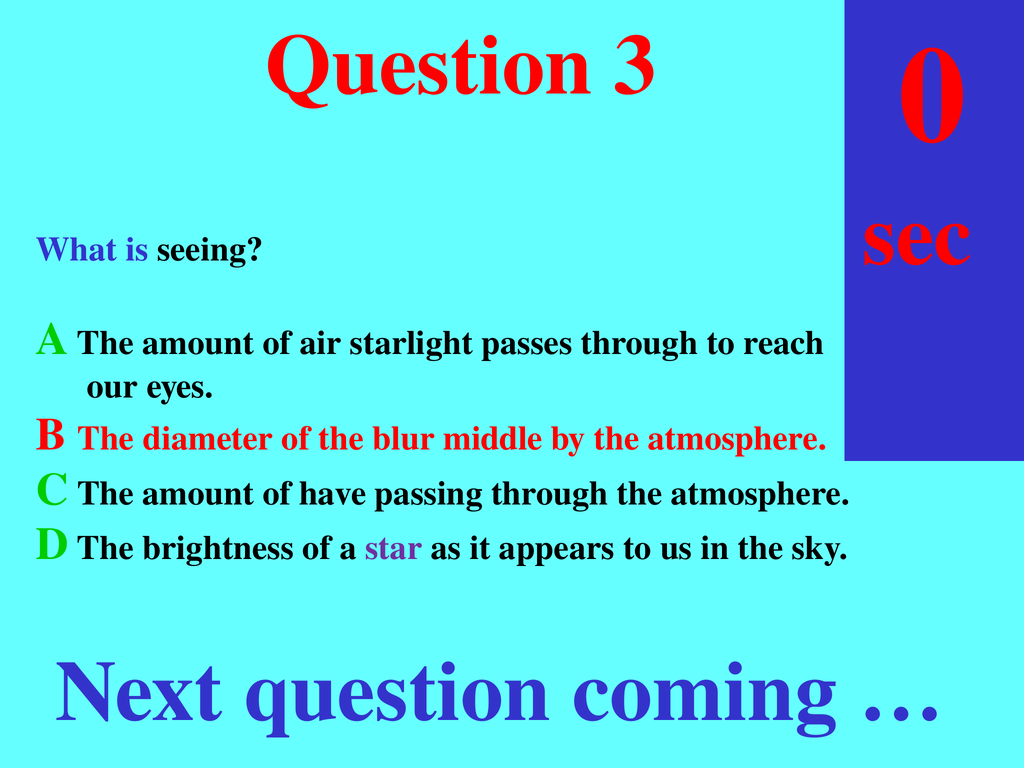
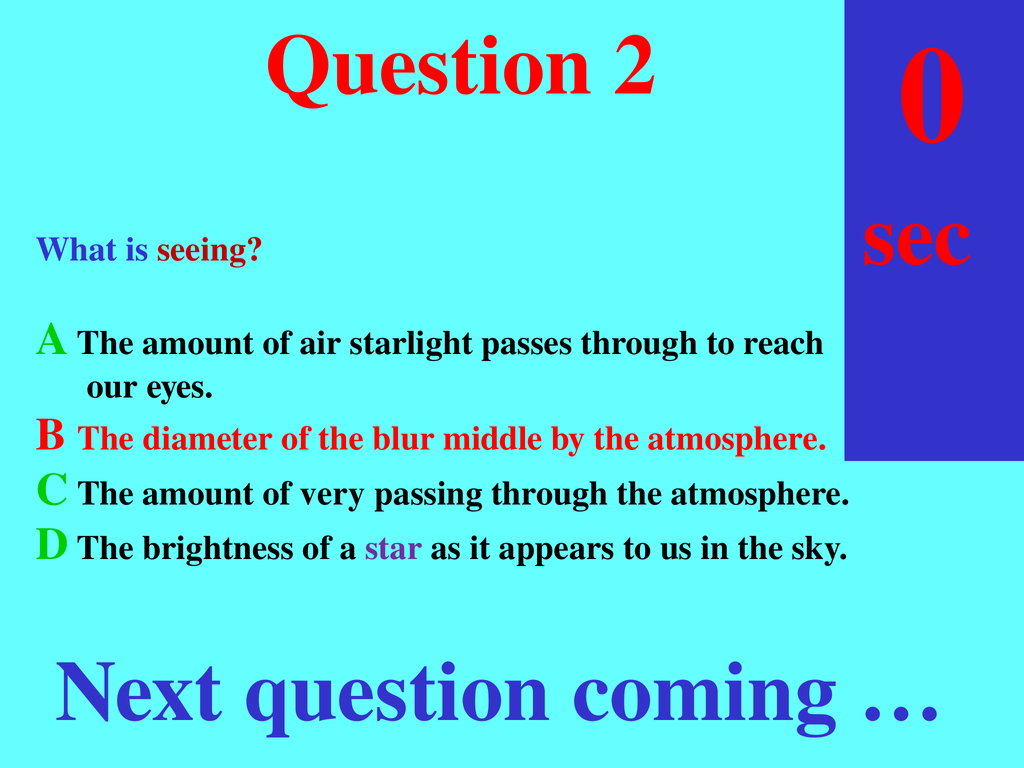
Question 3: 3 -> 2
seeing colour: black -> red
have: have -> very
